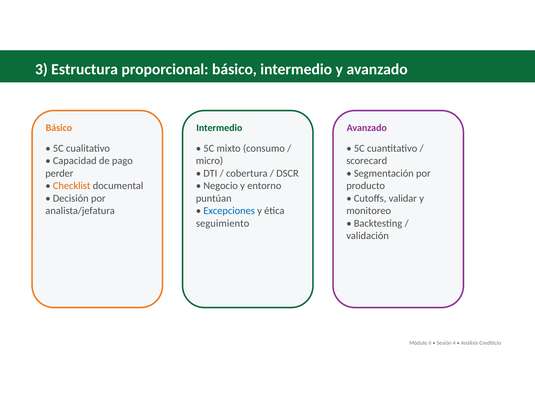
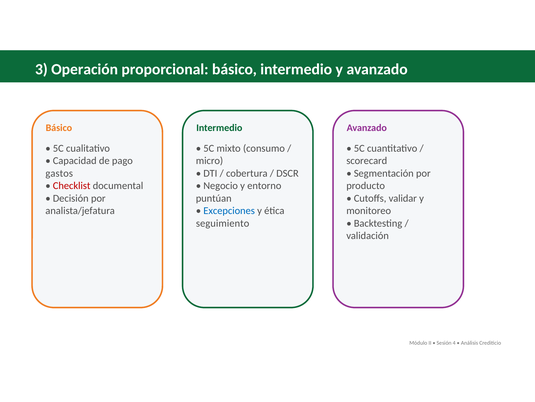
Estructura: Estructura -> Operación
perder: perder -> gastos
Checklist colour: orange -> red
